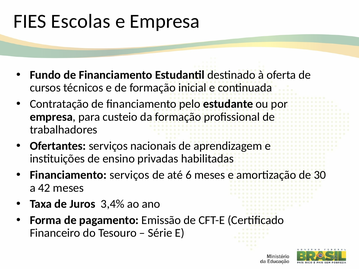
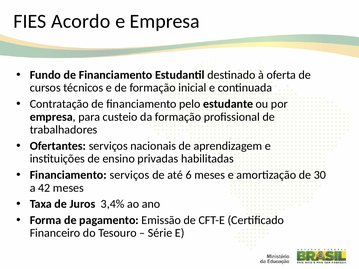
Escolas: Escolas -> Acordo
